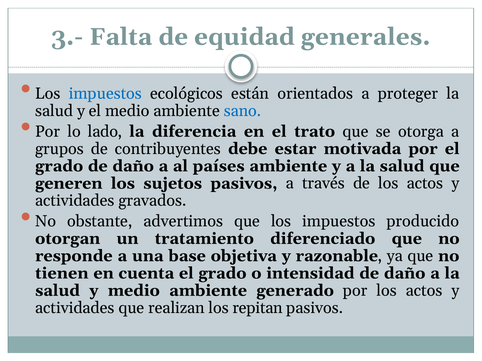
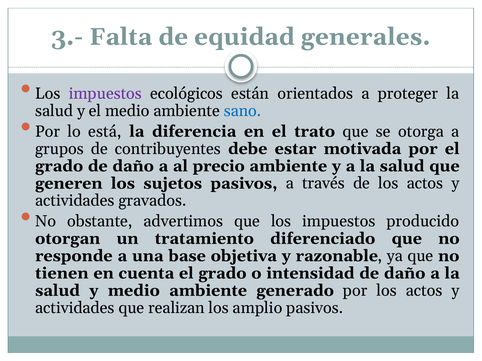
impuestos at (105, 94) colour: blue -> purple
lado: lado -> está
países: países -> precio
repitan: repitan -> amplio
